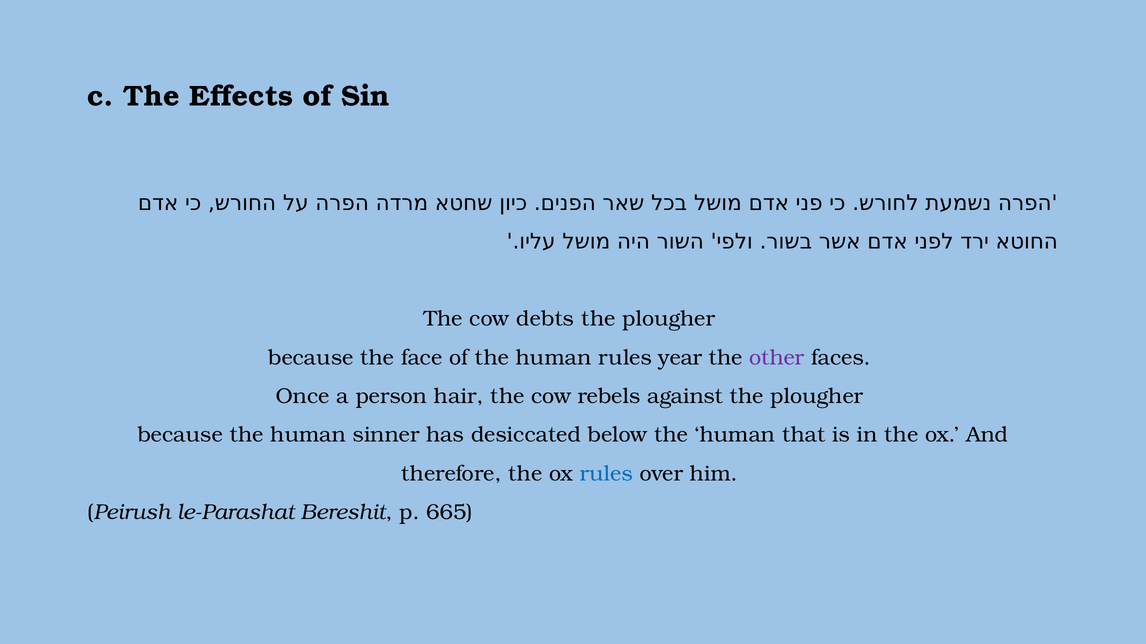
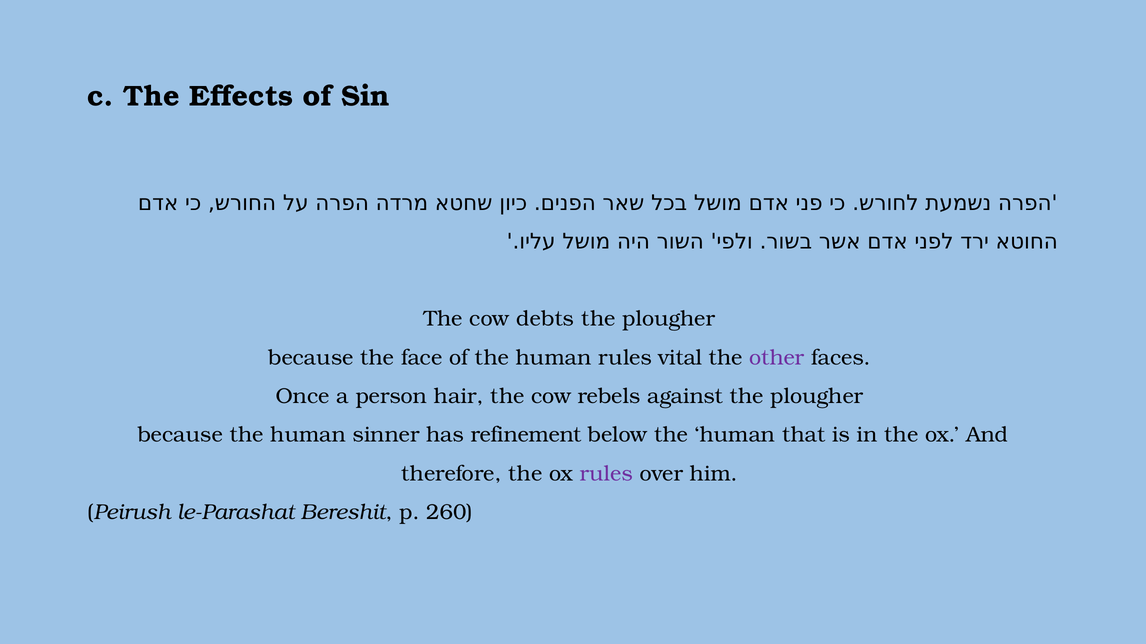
year: year -> vital
desiccated: desiccated -> refinement
rules at (606, 474) colour: blue -> purple
665: 665 -> 260
